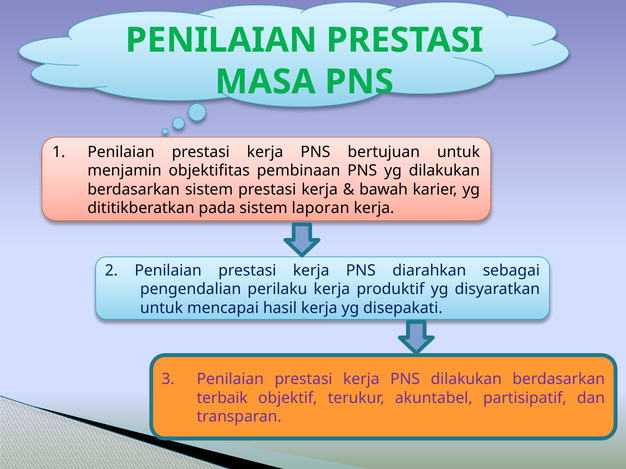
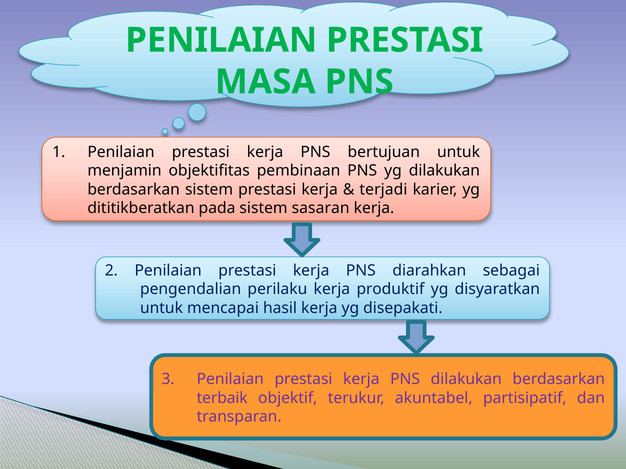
bawah: bawah -> terjadi
laporan: laporan -> sasaran
